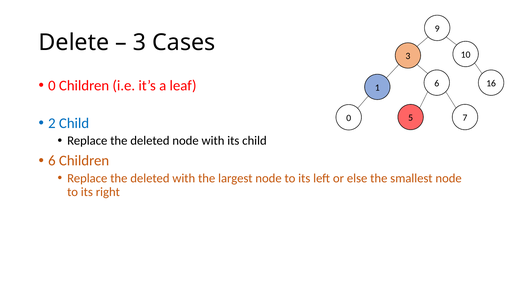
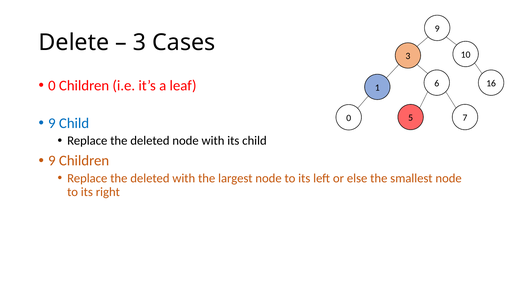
2 at (52, 123): 2 -> 9
6 at (52, 161): 6 -> 9
